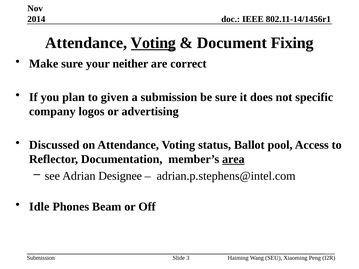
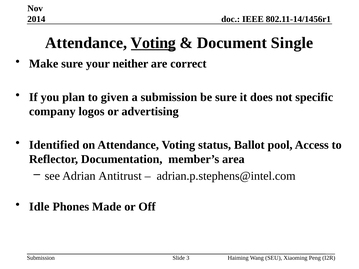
Fixing: Fixing -> Single
Discussed: Discussed -> Identified
area underline: present -> none
Designee: Designee -> Antitrust
Beam: Beam -> Made
